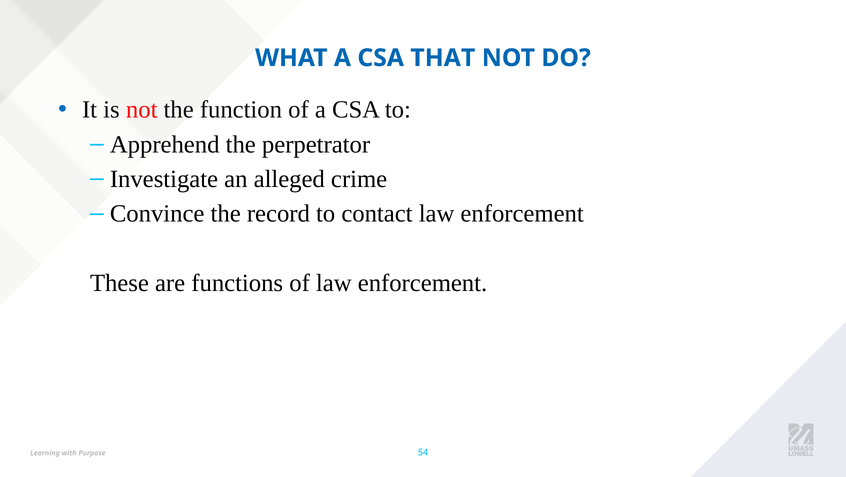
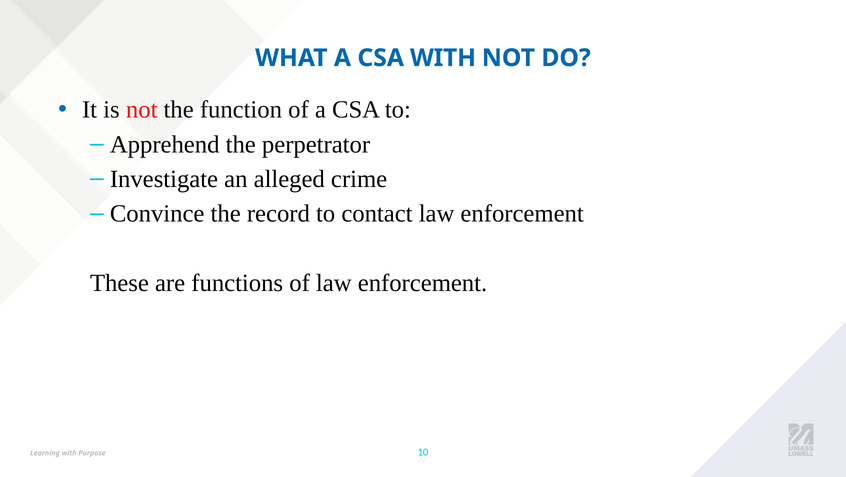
CSA THAT: THAT -> WITH
54: 54 -> 10
